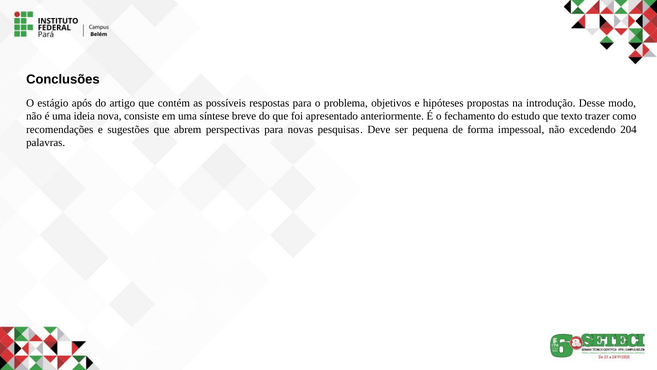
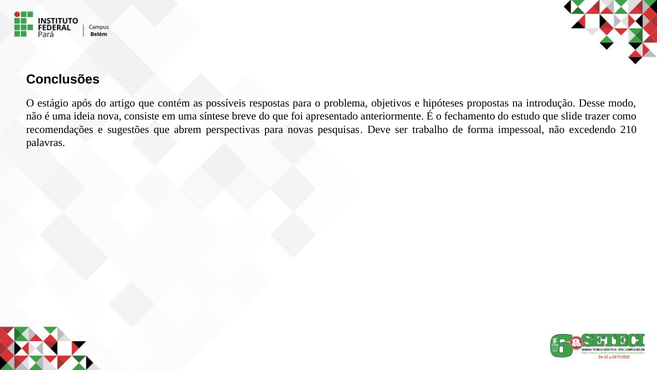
texto: texto -> slide
pequena: pequena -> trabalho
204: 204 -> 210
